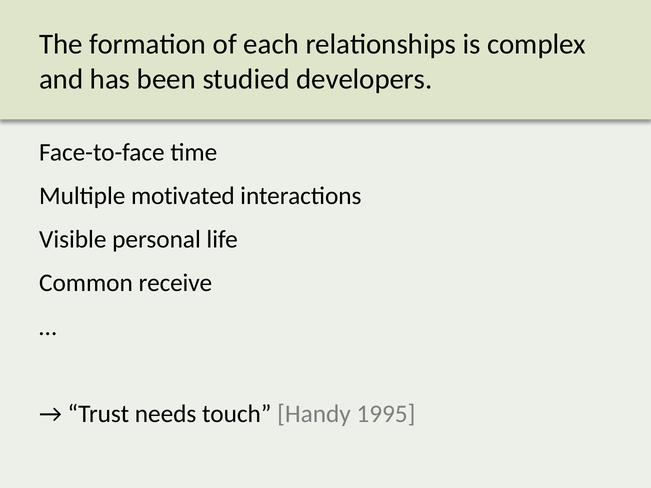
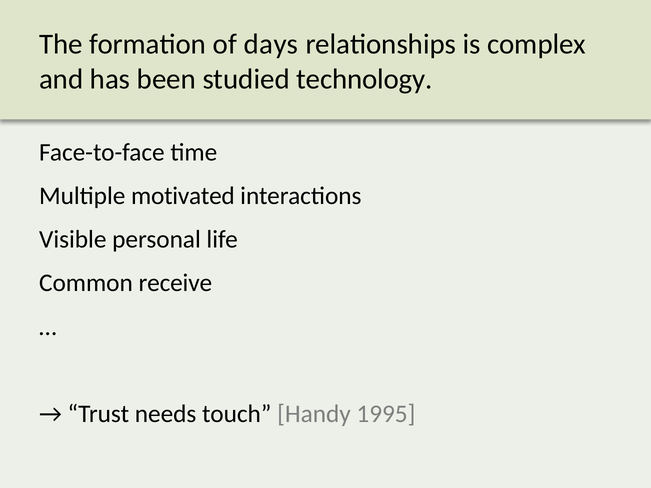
each: each -> days
developers: developers -> technology
